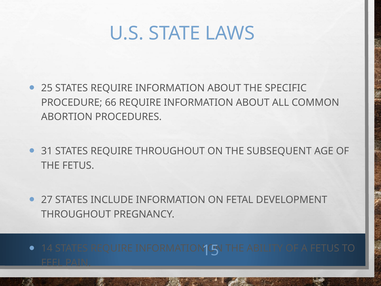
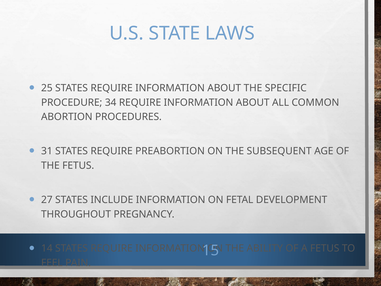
66: 66 -> 34
REQUIRE THROUGHOUT: THROUGHOUT -> PREABORTION
